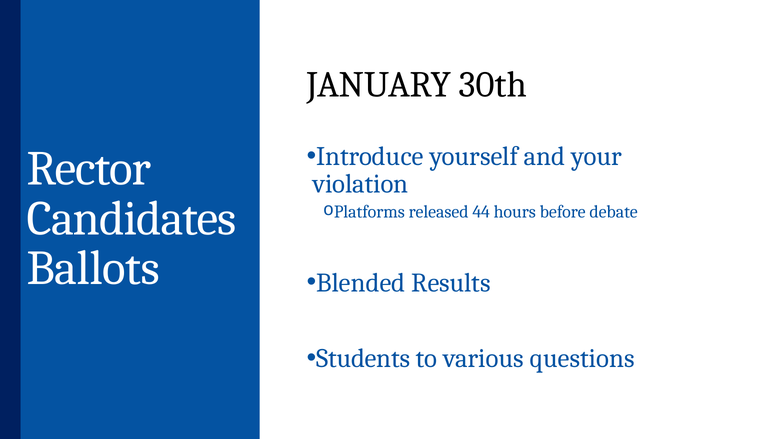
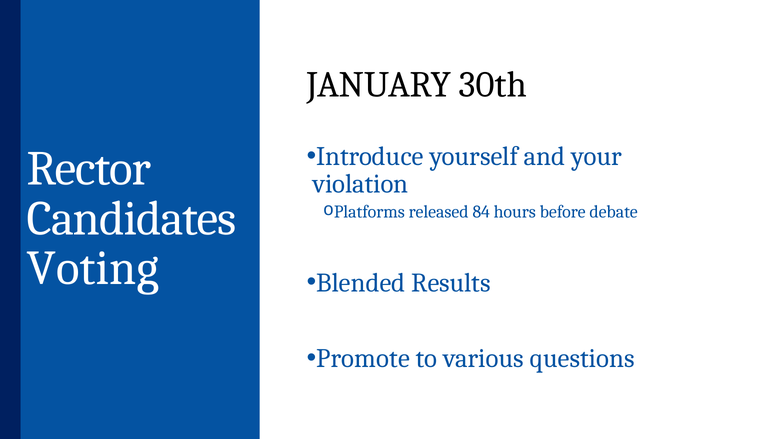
44: 44 -> 84
Ballots: Ballots -> Voting
Students: Students -> Promote
